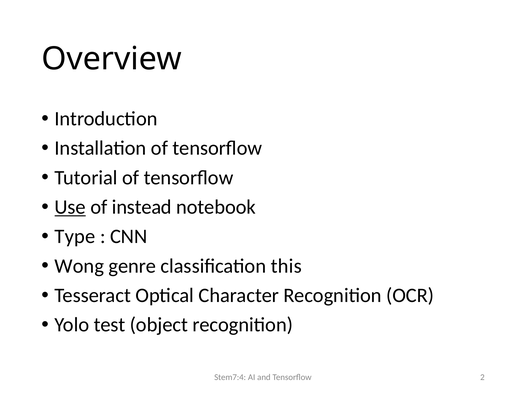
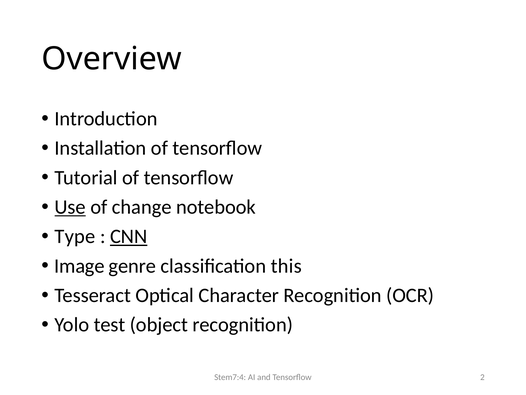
instead: instead -> change
CNN underline: none -> present
Wong: Wong -> Image
